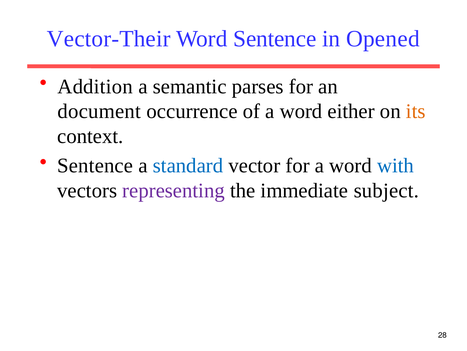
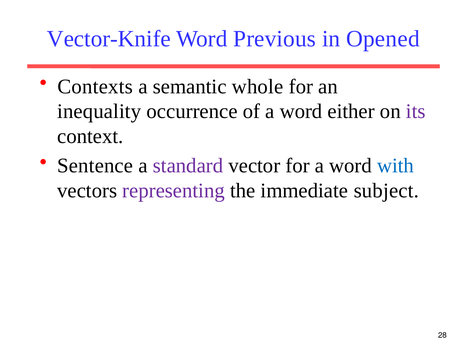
Vector-Their: Vector-Their -> Vector-Knife
Word Sentence: Sentence -> Previous
Addition: Addition -> Contexts
parses: parses -> whole
document: document -> inequality
its colour: orange -> purple
standard colour: blue -> purple
